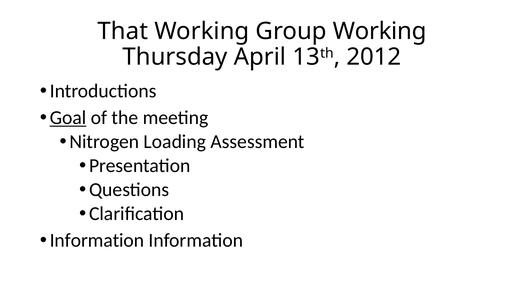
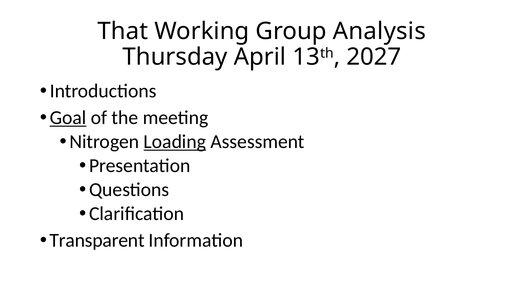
Group Working: Working -> Analysis
2012: 2012 -> 2027
Loading underline: none -> present
Information at (97, 240): Information -> Transparent
